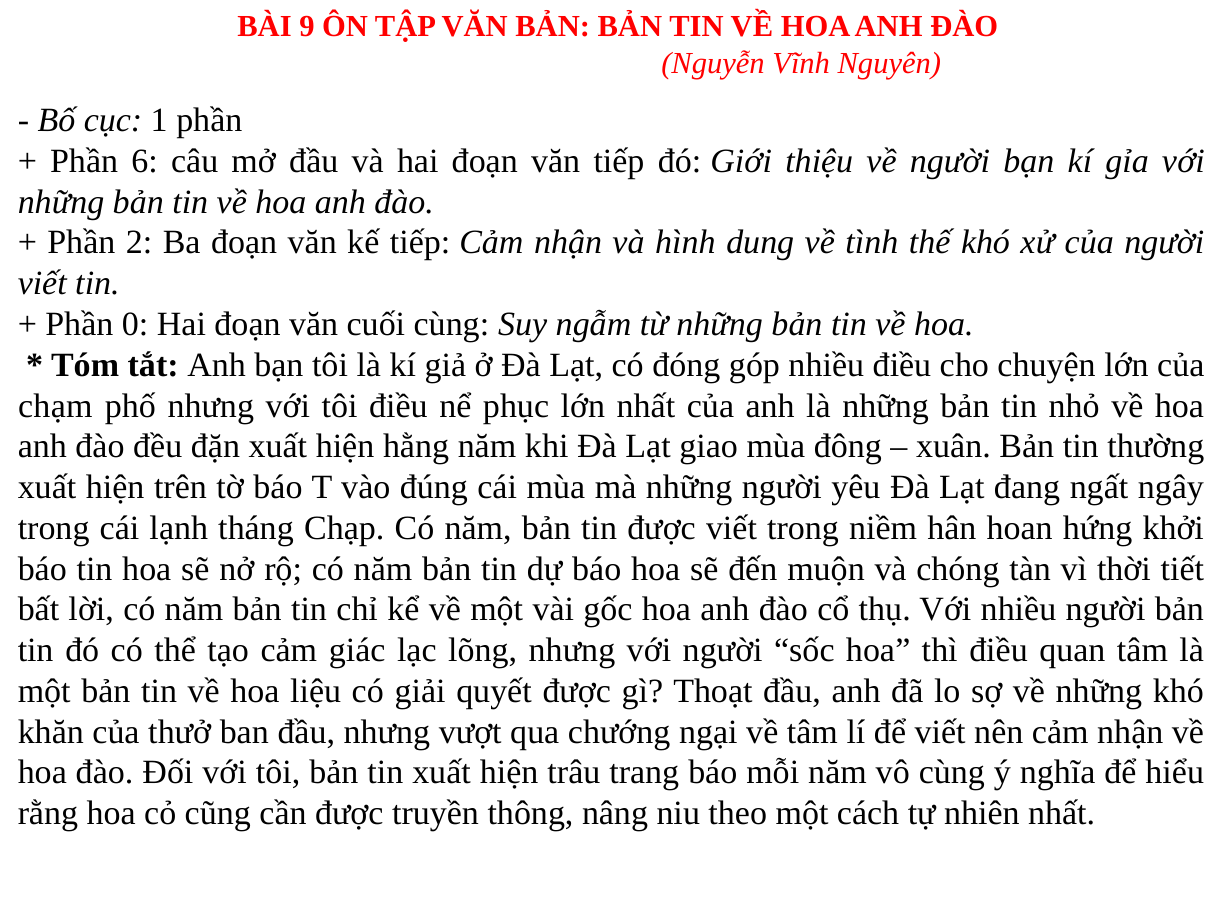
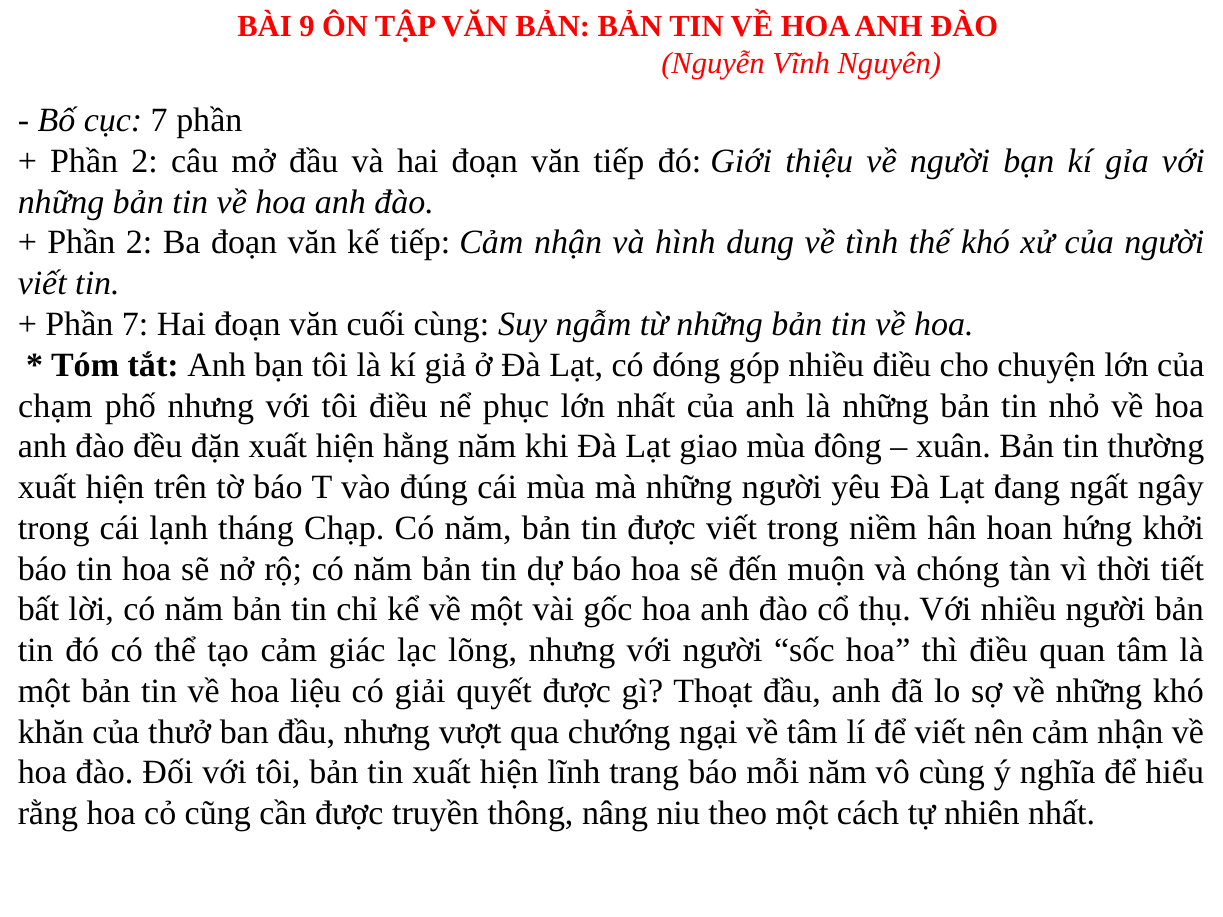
cục 1: 1 -> 7
6 at (145, 161): 6 -> 2
Phần 0: 0 -> 7
trâu: trâu -> lĩnh
